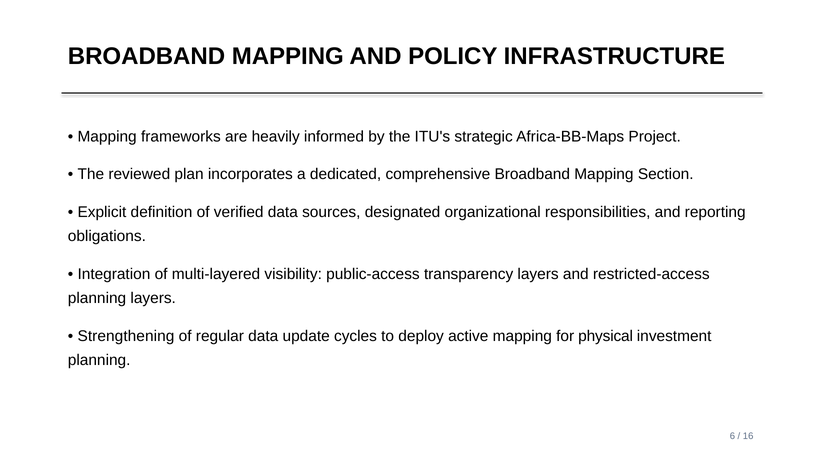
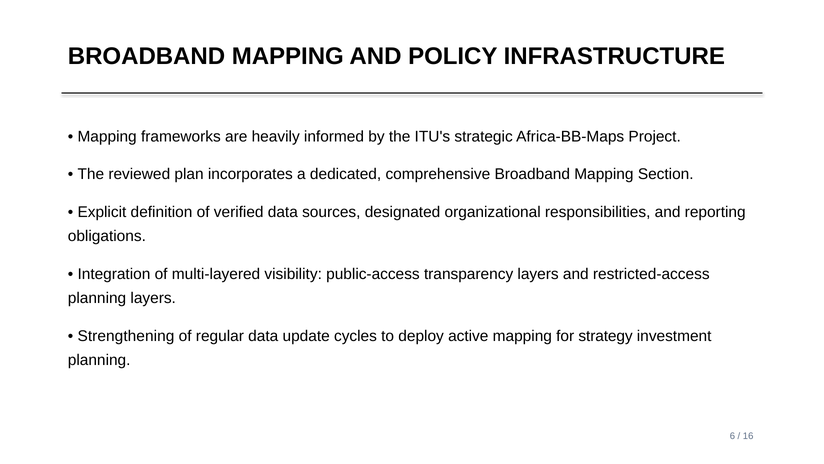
physical: physical -> strategy
